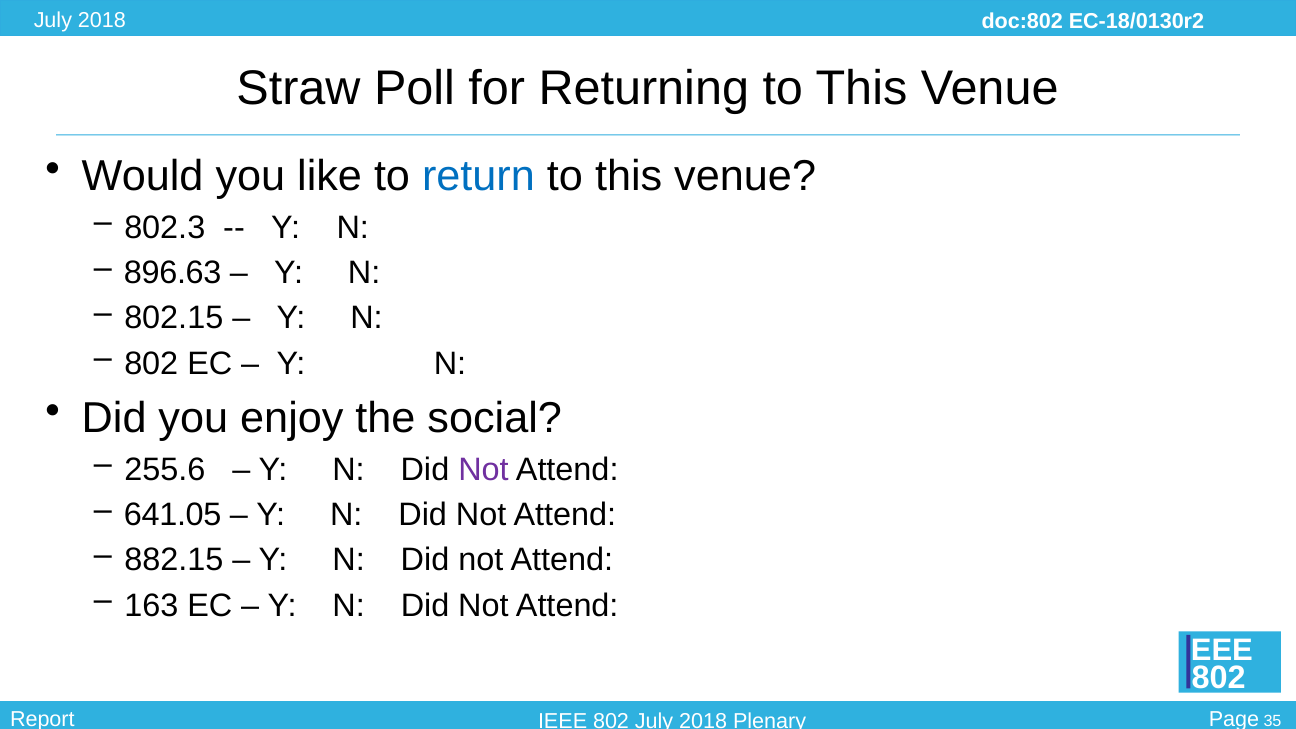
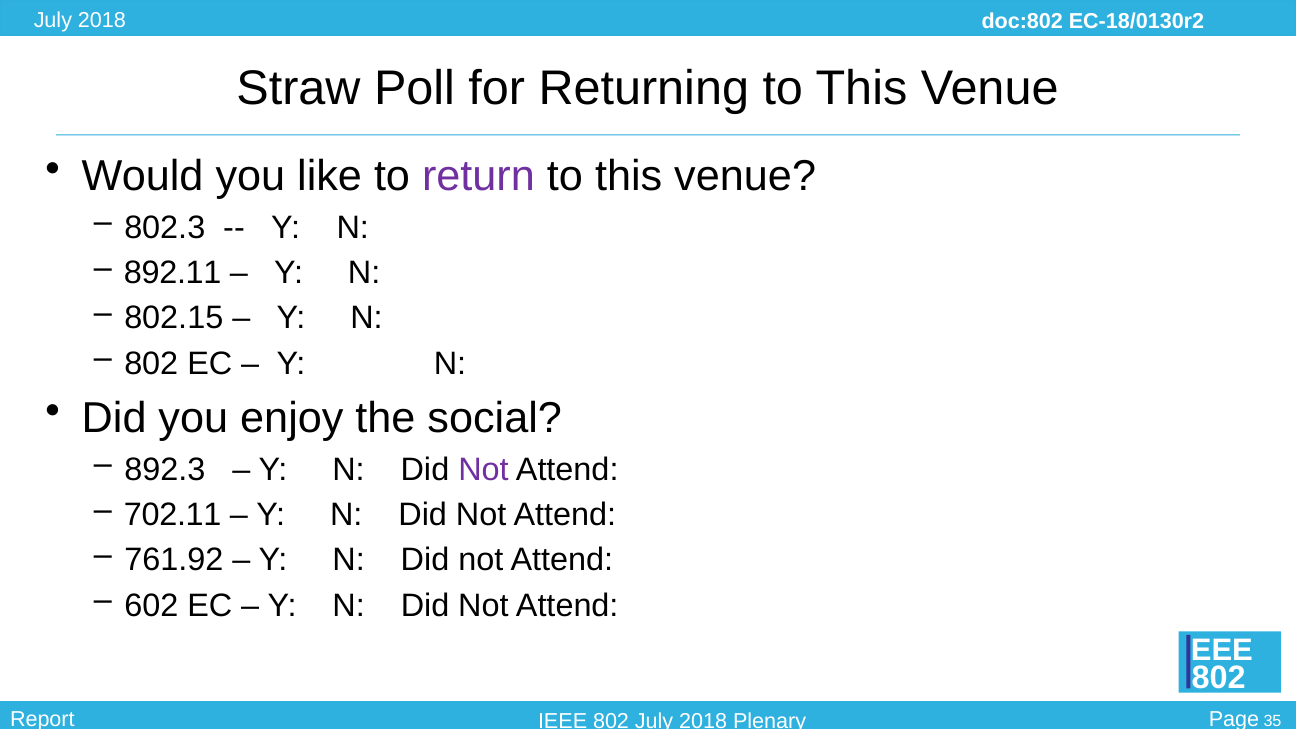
return colour: blue -> purple
896.63: 896.63 -> 892.11
255.6: 255.6 -> 892.3
641.05: 641.05 -> 702.11
882.15: 882.15 -> 761.92
163: 163 -> 602
